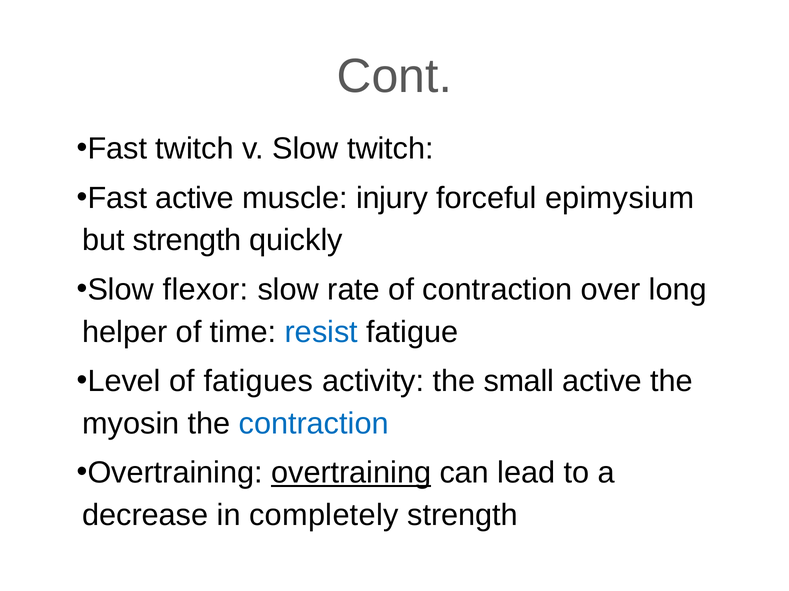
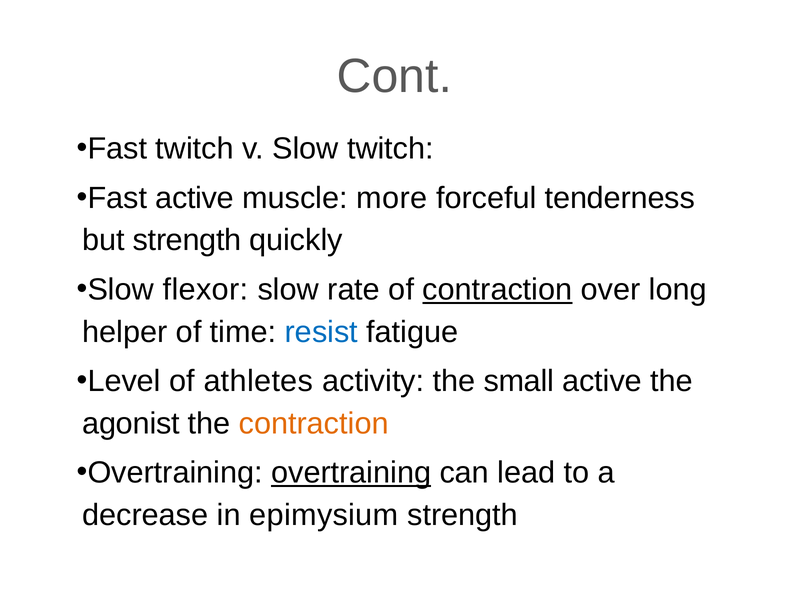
injury: injury -> more
epimysium: epimysium -> tenderness
contraction at (497, 290) underline: none -> present
fatigues: fatigues -> athletes
myosin: myosin -> agonist
contraction at (314, 424) colour: blue -> orange
completely: completely -> epimysium
